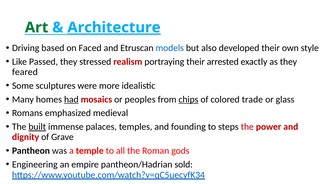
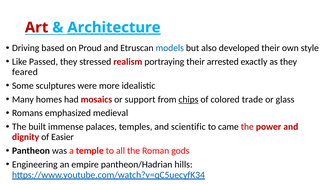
Art colour: green -> red
Faced: Faced -> Proud
had underline: present -> none
peoples: peoples -> support
built underline: present -> none
founding: founding -> scientific
steps: steps -> came
Grave: Grave -> Easier
sold: sold -> hills
